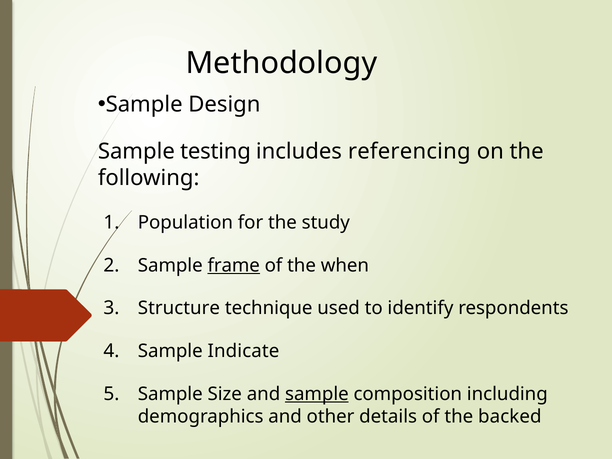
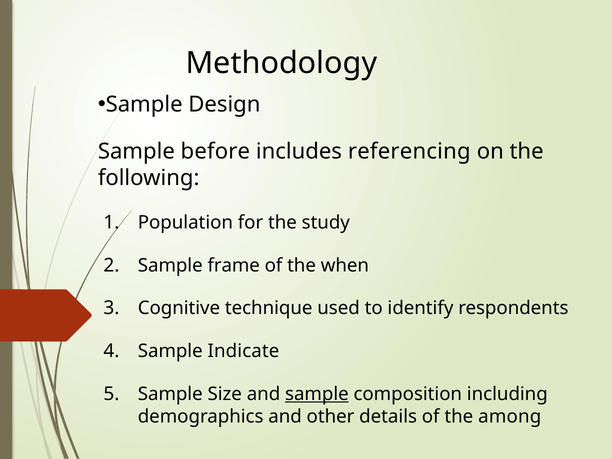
testing: testing -> before
frame underline: present -> none
Structure: Structure -> Cognitive
backed: backed -> among
